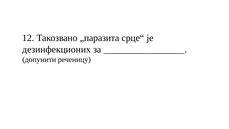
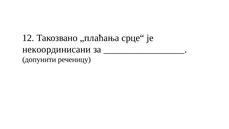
„паразита: „паразита -> „плаћања
дезинфекционих: дезинфекционих -> некоординисани
